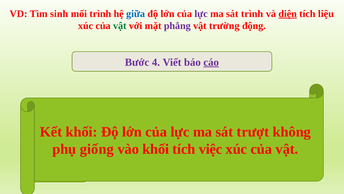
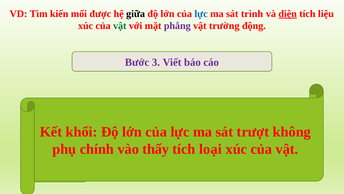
sinh: sinh -> kiến
mối trình: trình -> được
giữa colour: blue -> black
lực at (201, 14) colour: purple -> blue
4: 4 -> 3
cáo at (211, 62) underline: present -> none
giống: giống -> chính
vào khối: khối -> thấy
việc: việc -> loại
